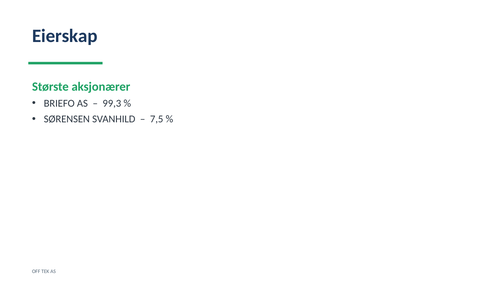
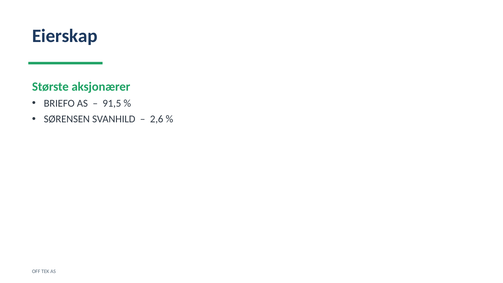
99,3: 99,3 -> 91,5
7,5: 7,5 -> 2,6
